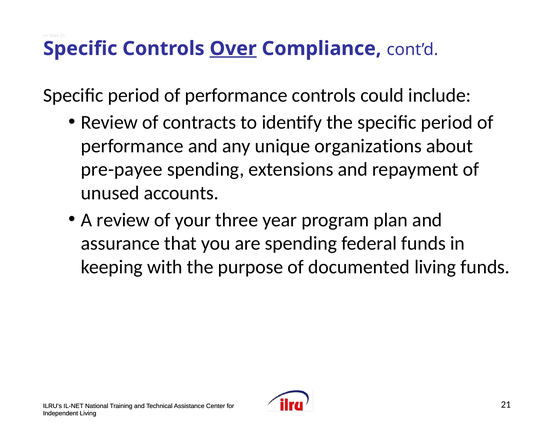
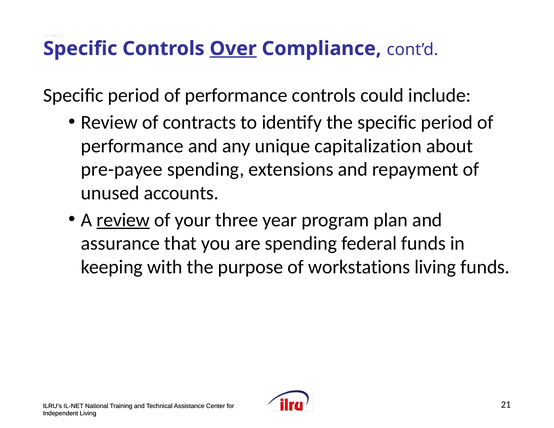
organizations: organizations -> capitalization
review at (123, 220) underline: none -> present
documented: documented -> workstations
